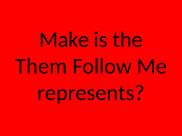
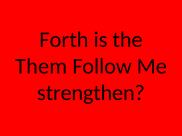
Make: Make -> Forth
represents: represents -> strengthen
